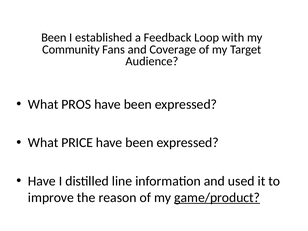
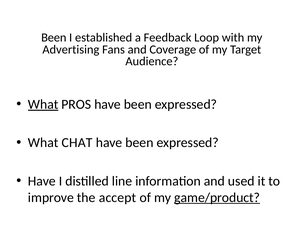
Community: Community -> Advertising
What at (43, 104) underline: none -> present
PRICE: PRICE -> CHAT
reason: reason -> accept
